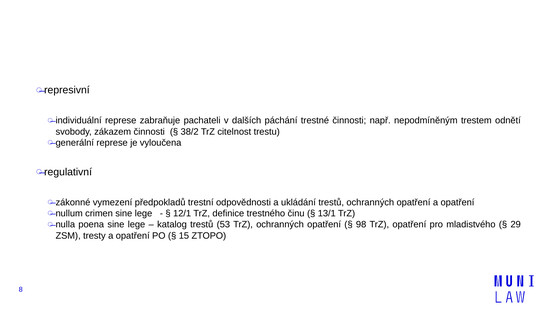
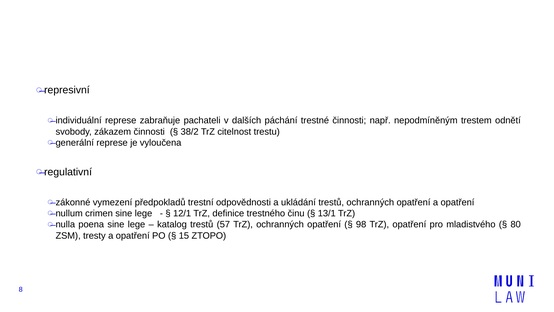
53: 53 -> 57
29: 29 -> 80
